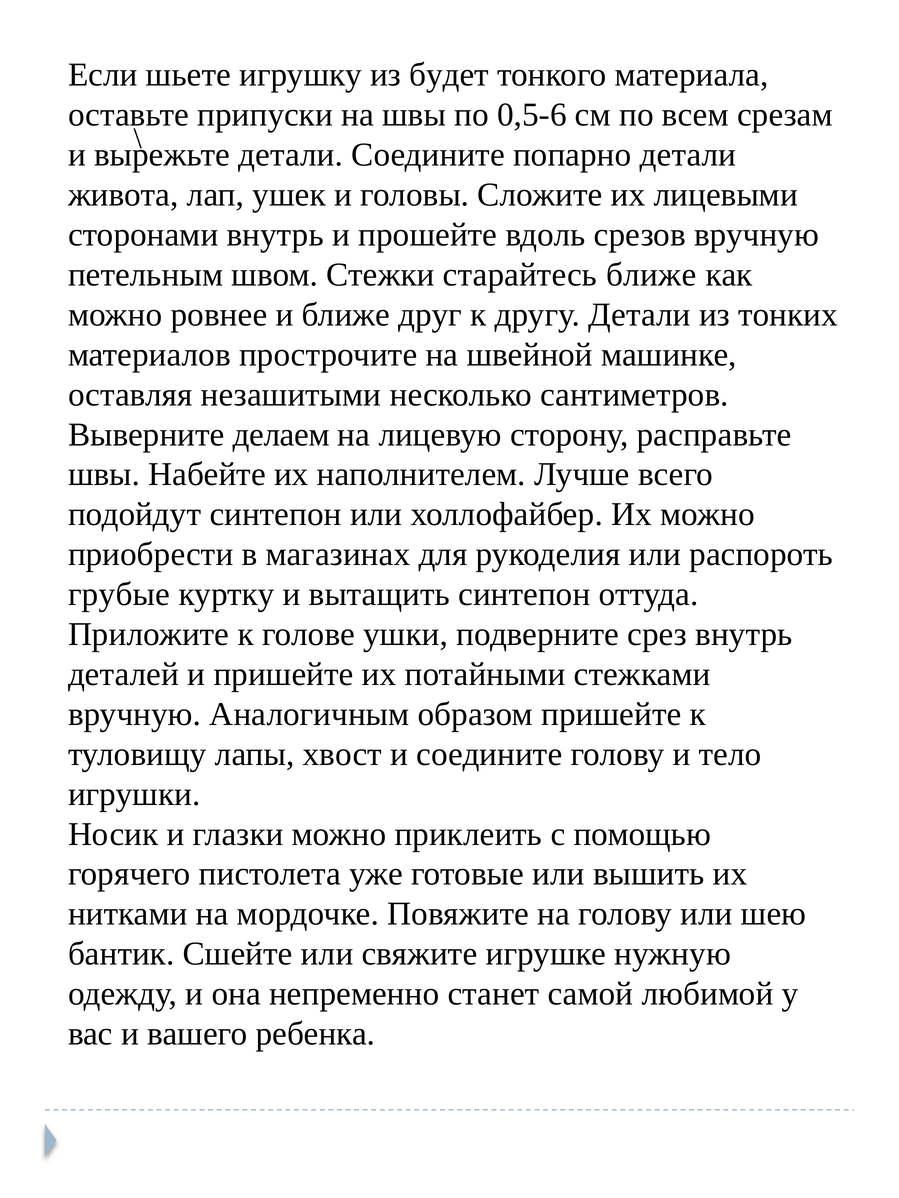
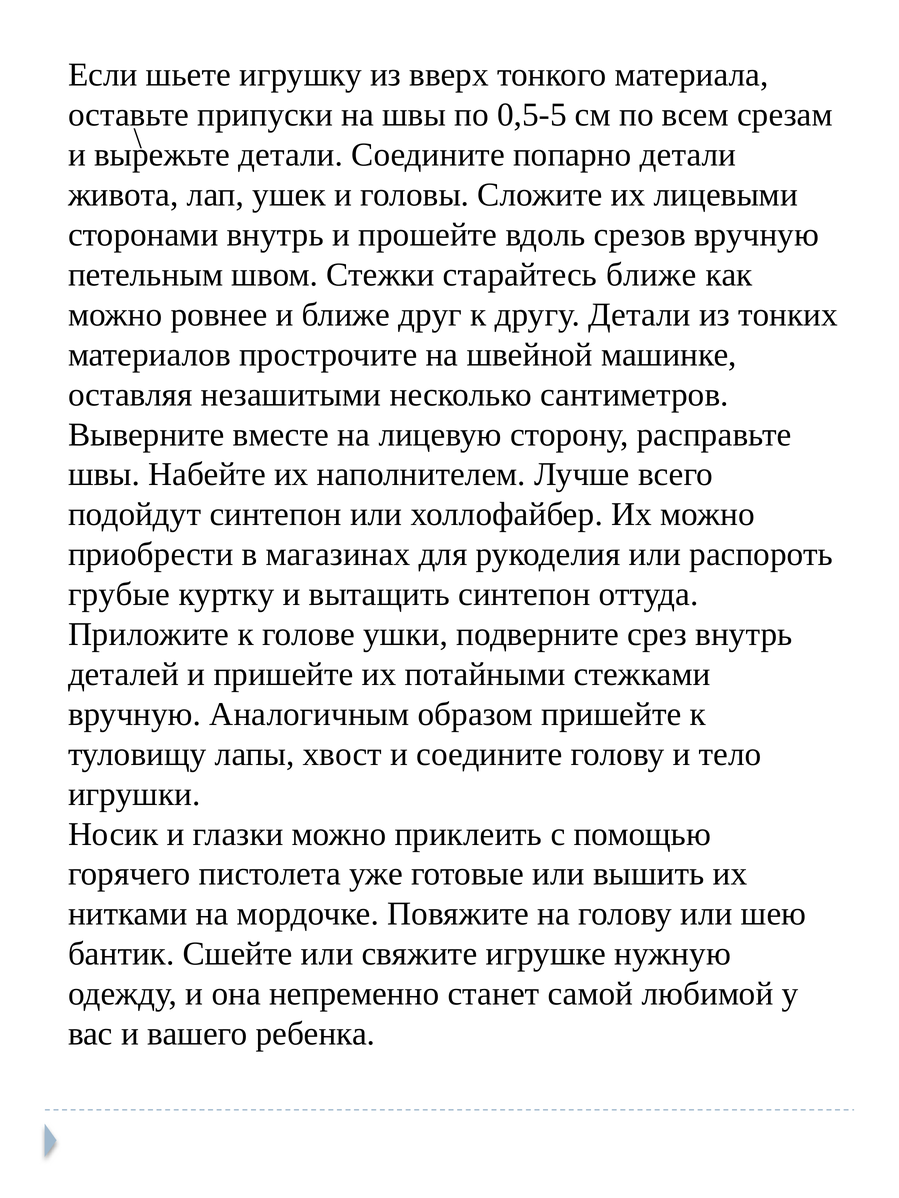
будет: будет -> вверх
0,5-6: 0,5-6 -> 0,5-5
делаем: делаем -> вместе
